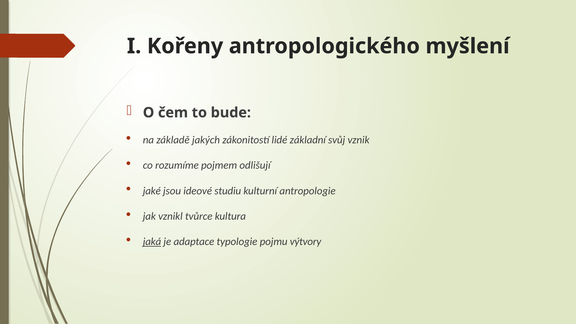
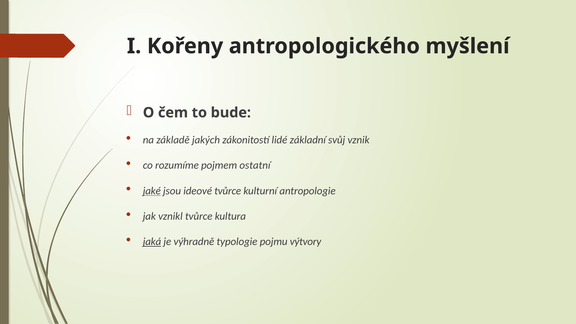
odlišují: odlišují -> ostatní
jaké underline: none -> present
ideové studiu: studiu -> tvůrce
adaptace: adaptace -> výhradně
